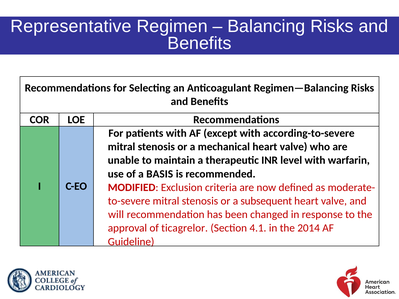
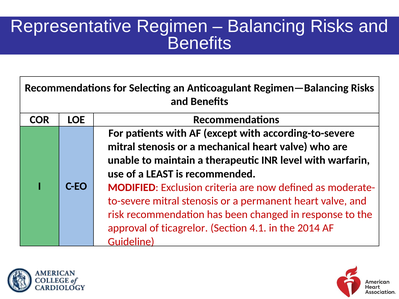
BASIS: BASIS -> LEAST
subsequent: subsequent -> permanent
will: will -> risk
